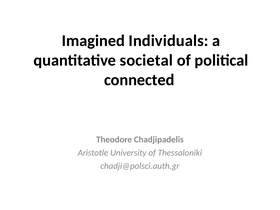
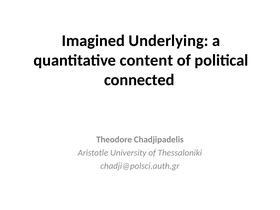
Individuals: Individuals -> Underlying
societal: societal -> content
